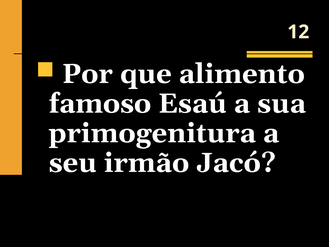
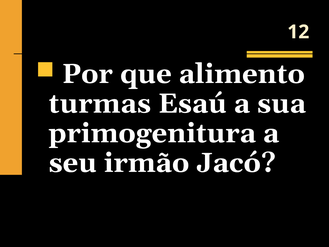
famoso: famoso -> turmas
